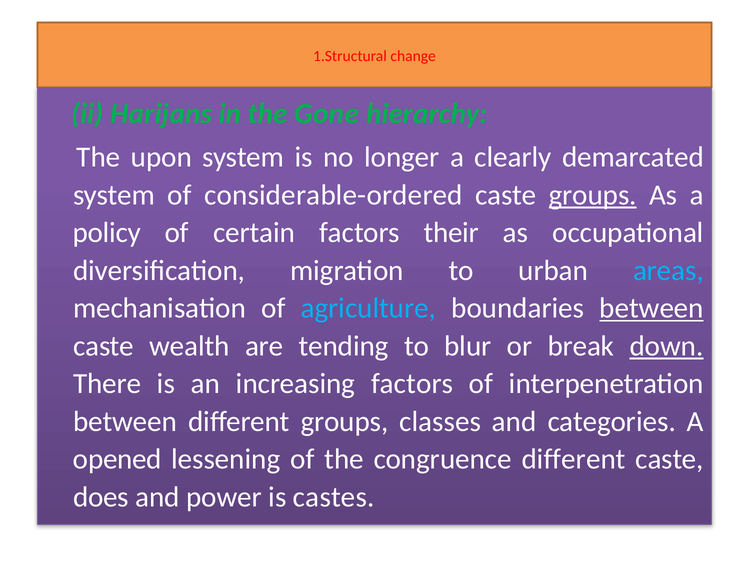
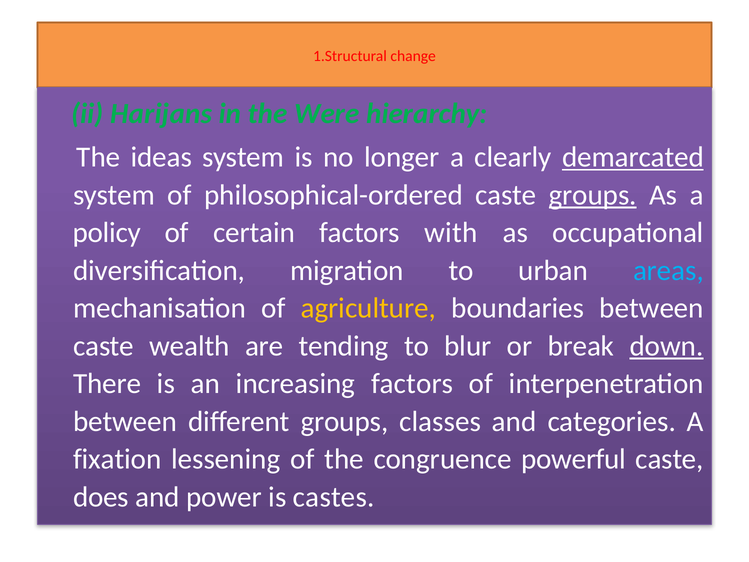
Gone: Gone -> Were
upon: upon -> ideas
demarcated underline: none -> present
considerable-ordered: considerable-ordered -> philosophical-ordered
their: their -> with
agriculture colour: light blue -> yellow
between at (652, 308) underline: present -> none
opened: opened -> fixation
congruence different: different -> powerful
